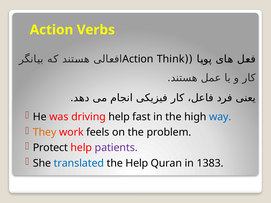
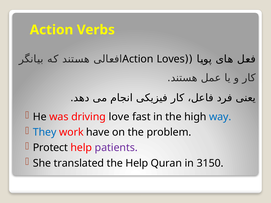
Think: Think -> Loves
driving help: help -> love
They colour: orange -> blue
feels: feels -> have
translated colour: blue -> black
1383: 1383 -> 3150
